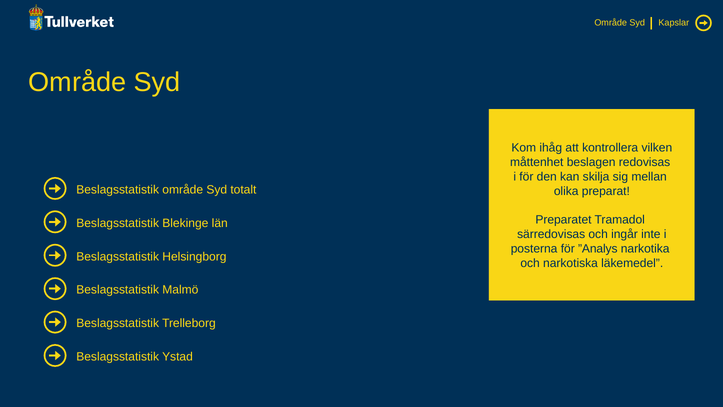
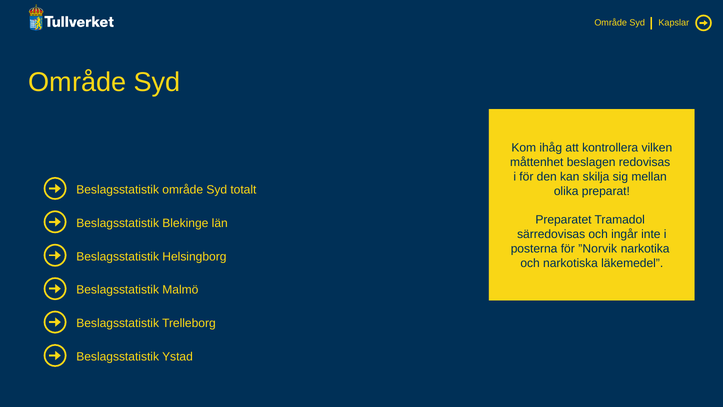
”Analys: ”Analys -> ”Norvik
